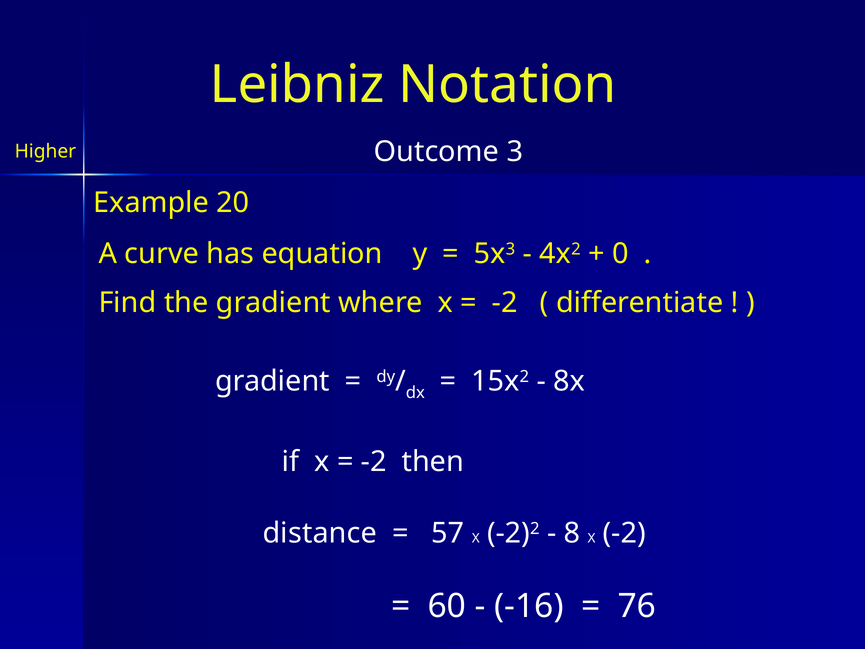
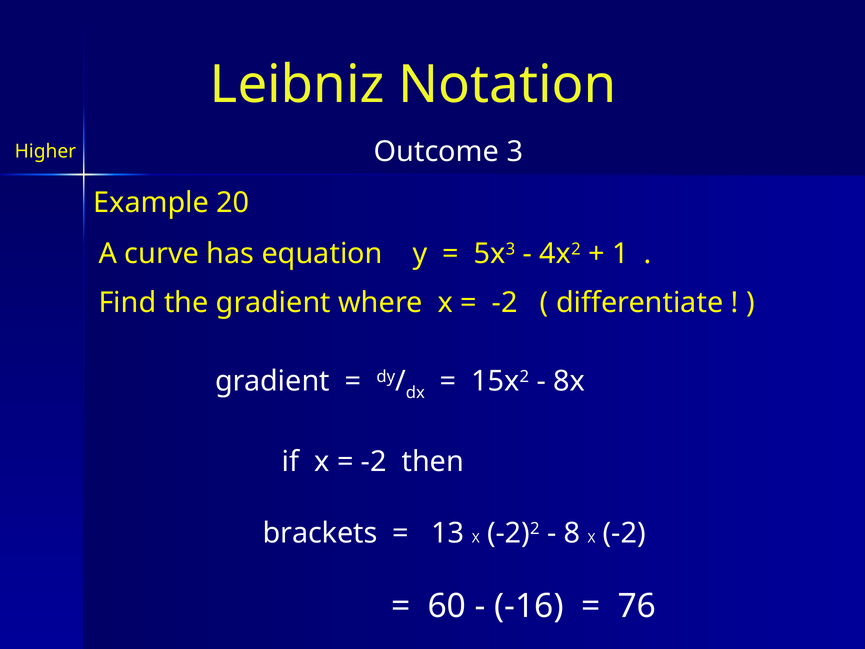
0: 0 -> 1
distance: distance -> brackets
57: 57 -> 13
